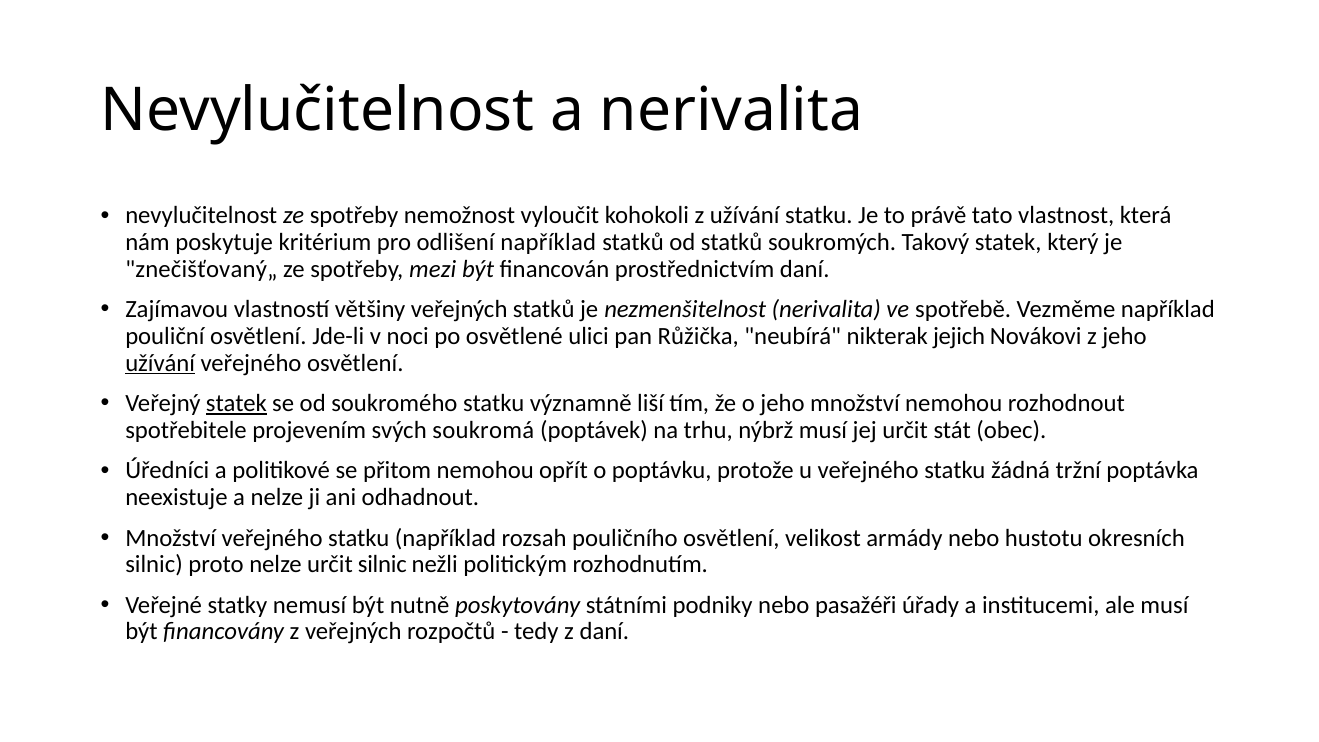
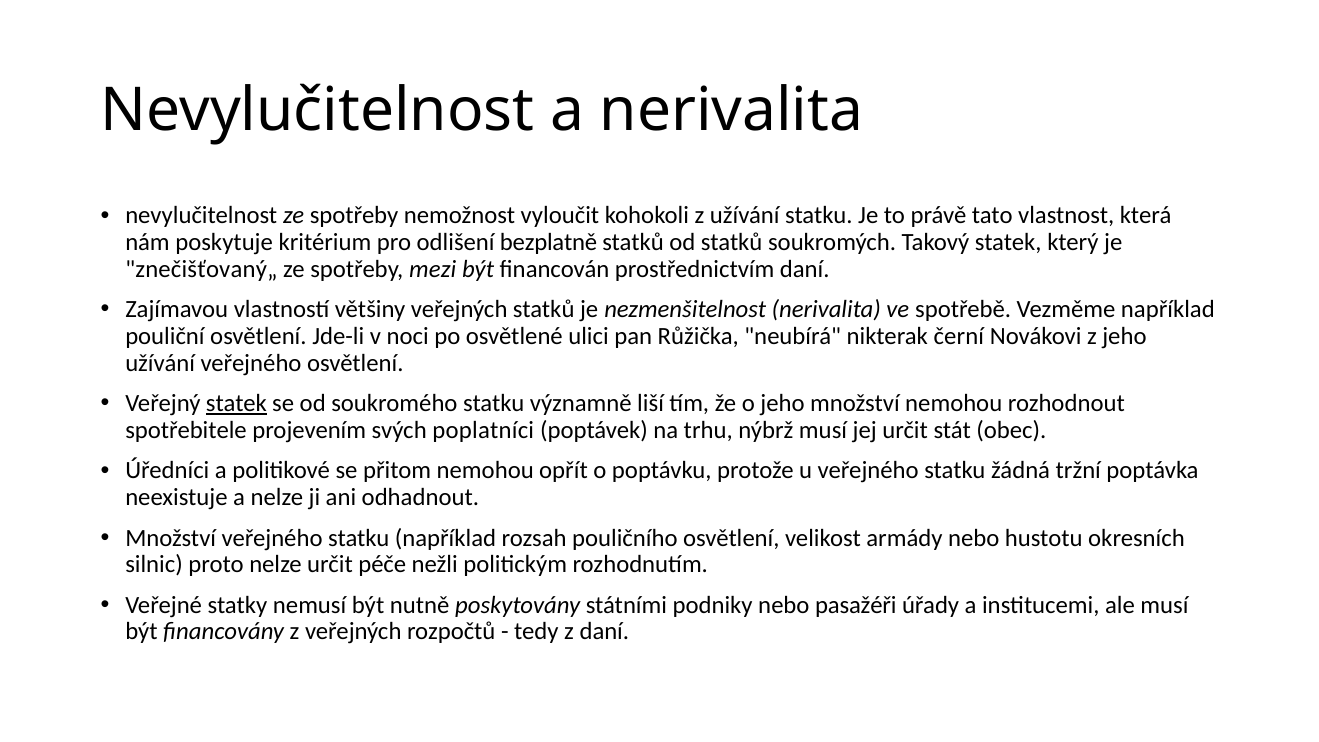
odlišení například: například -> bezplatně
jejich: jejich -> černí
užívání at (160, 363) underline: present -> none
soukromá: soukromá -> poplatníci
určit silnic: silnic -> péče
